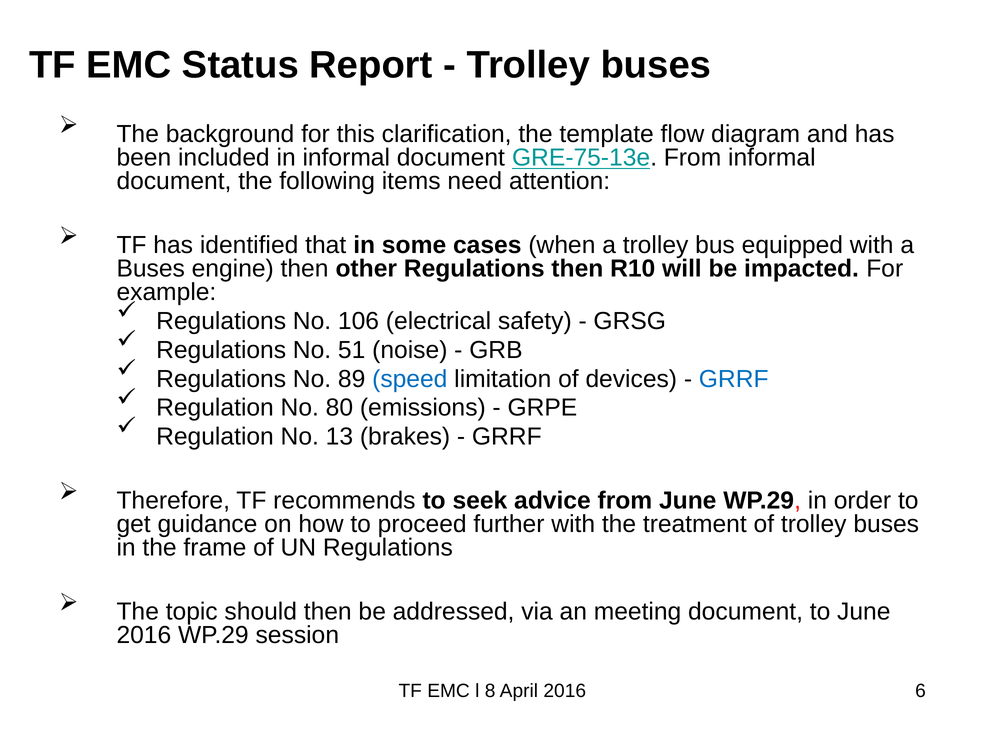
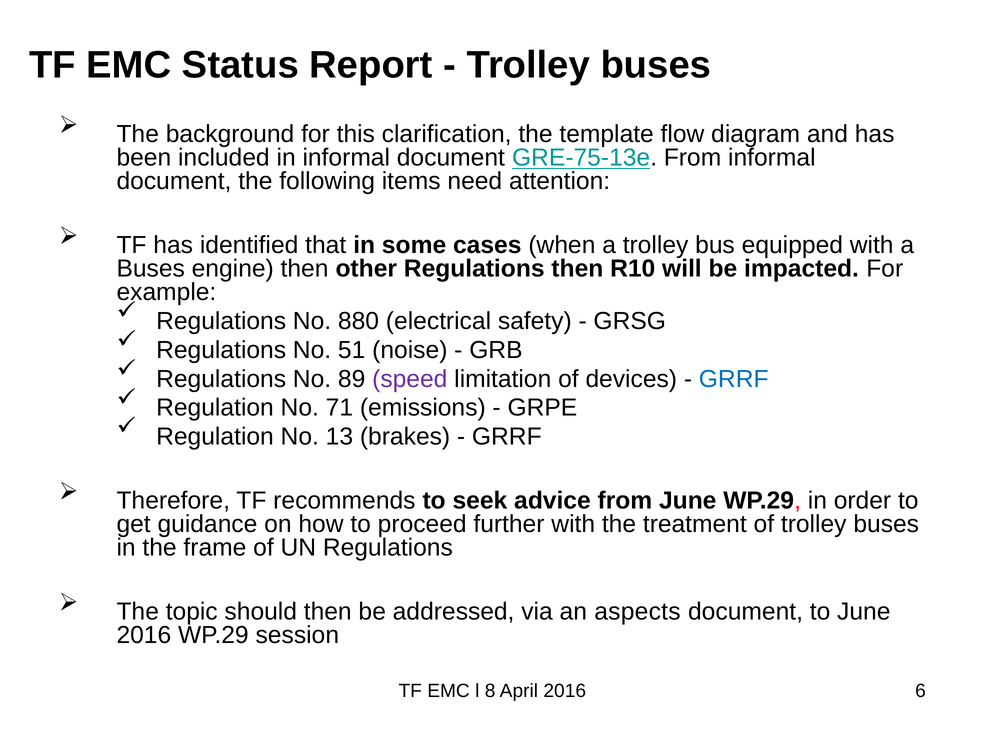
106: 106 -> 880
speed colour: blue -> purple
80: 80 -> 71
meeting: meeting -> aspects
